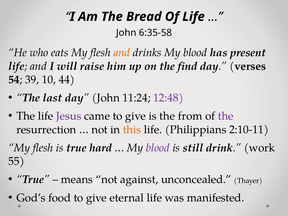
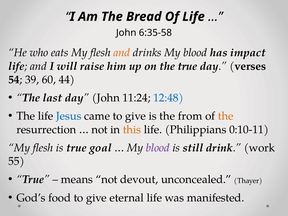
present: present -> impact
the find: find -> true
10: 10 -> 60
12:48 colour: purple -> blue
Jesus colour: purple -> blue
the at (226, 116) colour: purple -> orange
2:10-11: 2:10-11 -> 0:10-11
hard: hard -> goal
against: against -> devout
